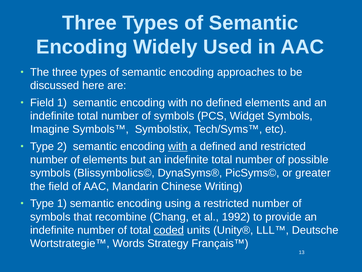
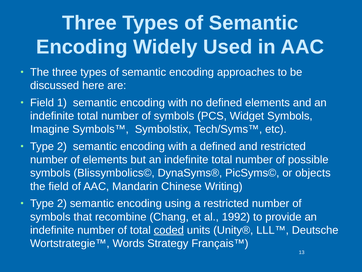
with at (178, 146) underline: present -> none
greater: greater -> objects
1 at (62, 203): 1 -> 2
